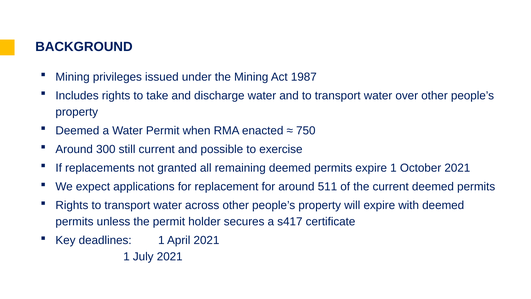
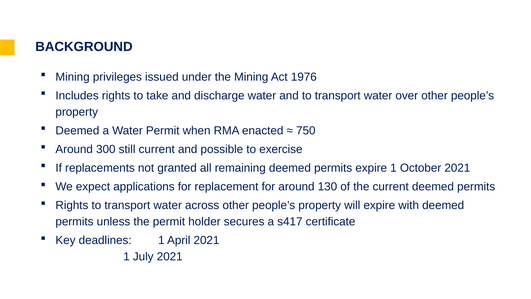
1987: 1987 -> 1976
511: 511 -> 130
